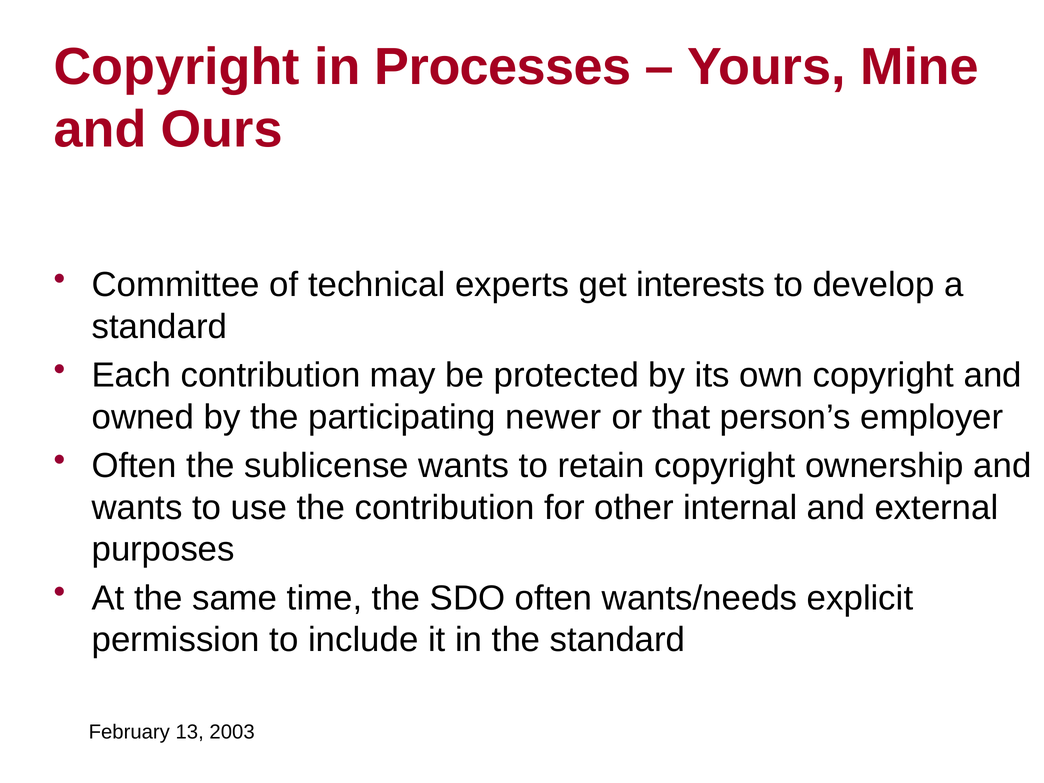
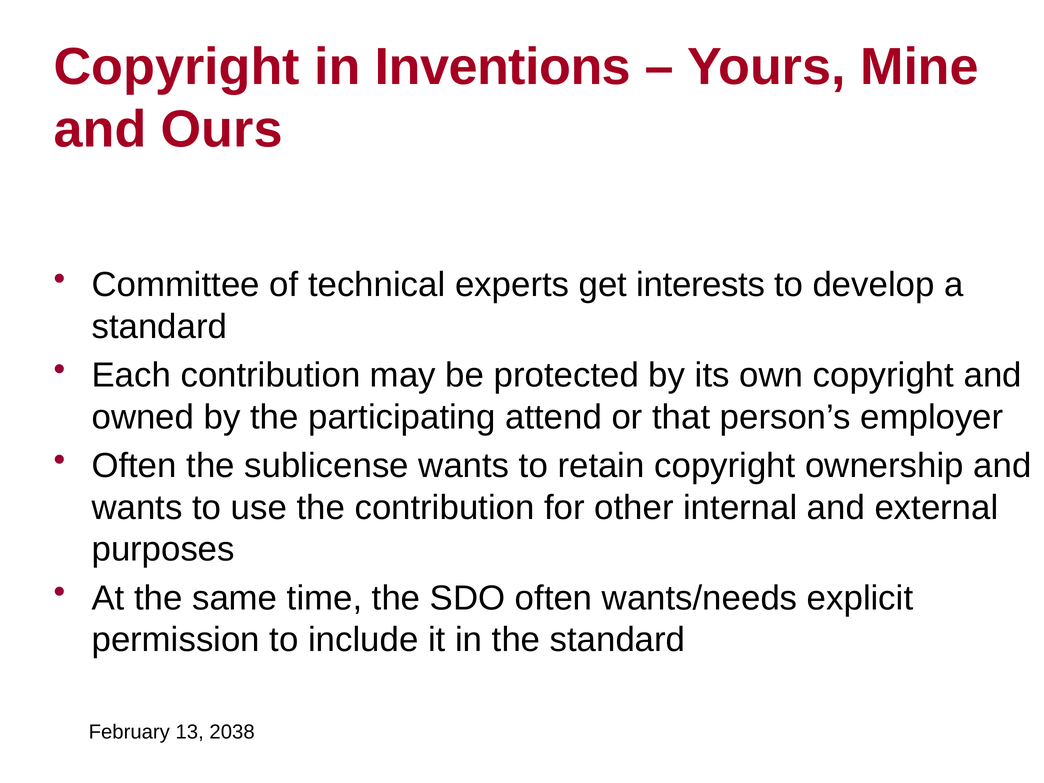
Processes: Processes -> Inventions
newer: newer -> attend
2003: 2003 -> 2038
